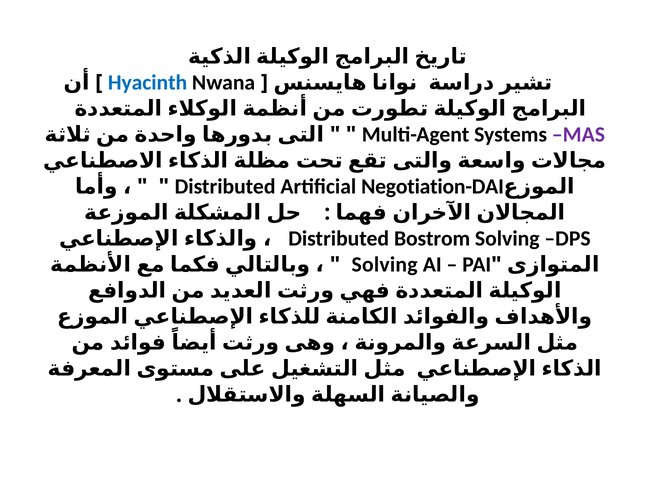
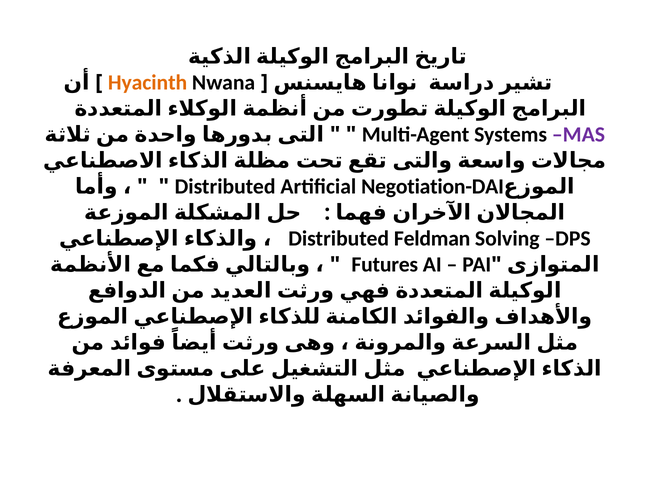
Hyacinth colour: blue -> orange
Bostrom: Bostrom -> Feldman
Solving at (385, 264): Solving -> Futures
